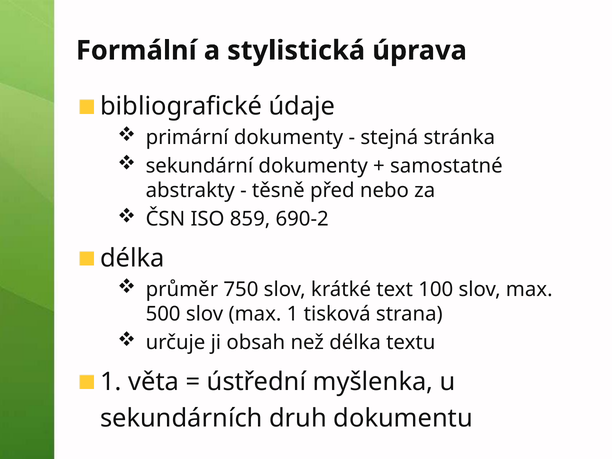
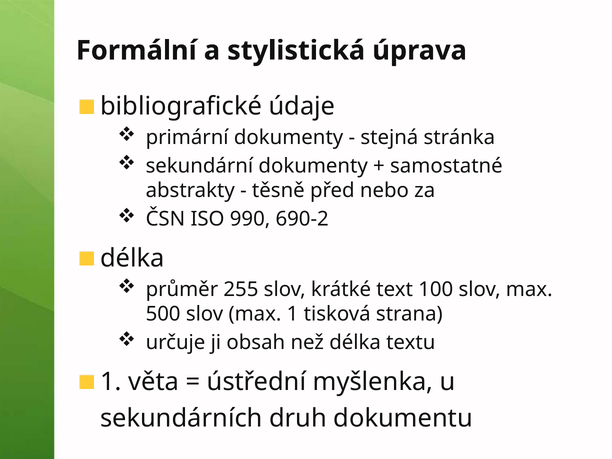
859: 859 -> 990
750: 750 -> 255
